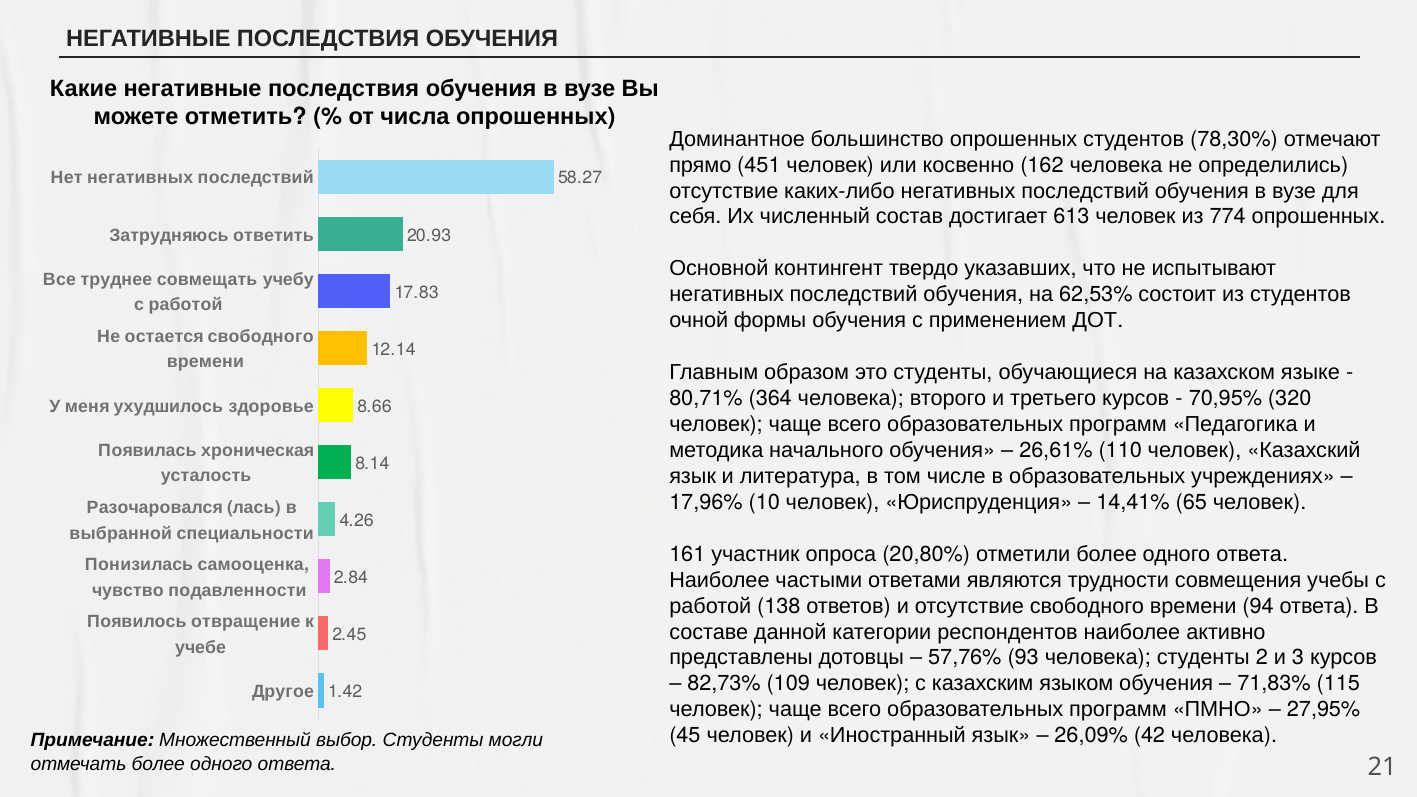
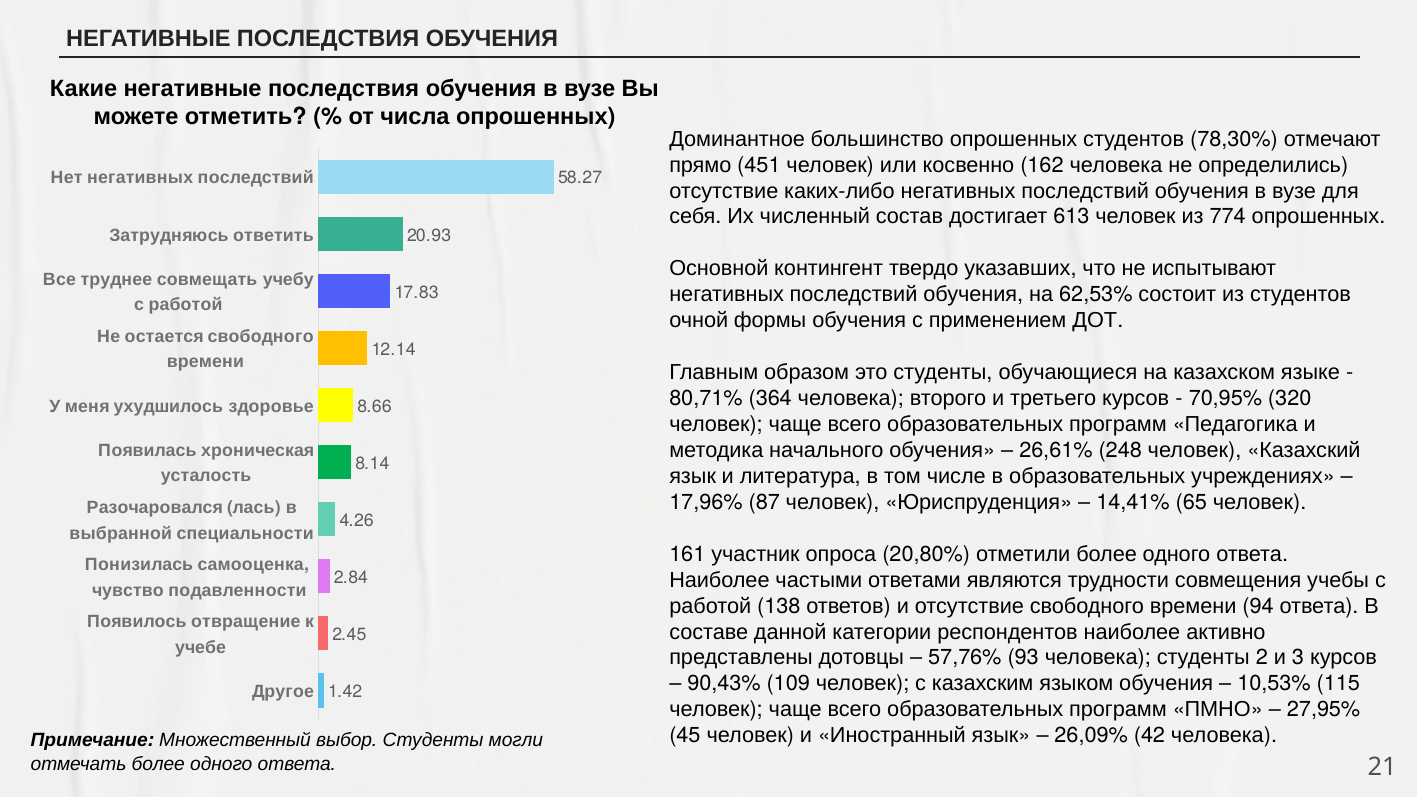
110: 110 -> 248
10: 10 -> 87
82,73%: 82,73% -> 90,43%
71,83%: 71,83% -> 10,53%
